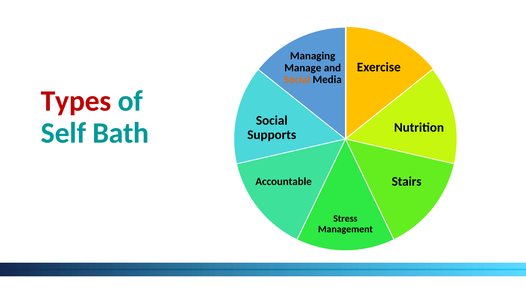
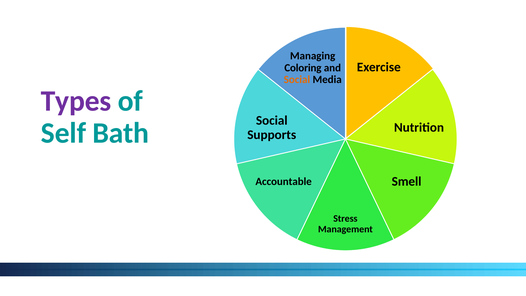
Manage: Manage -> Coloring
Types colour: red -> purple
Stairs: Stairs -> Smell
